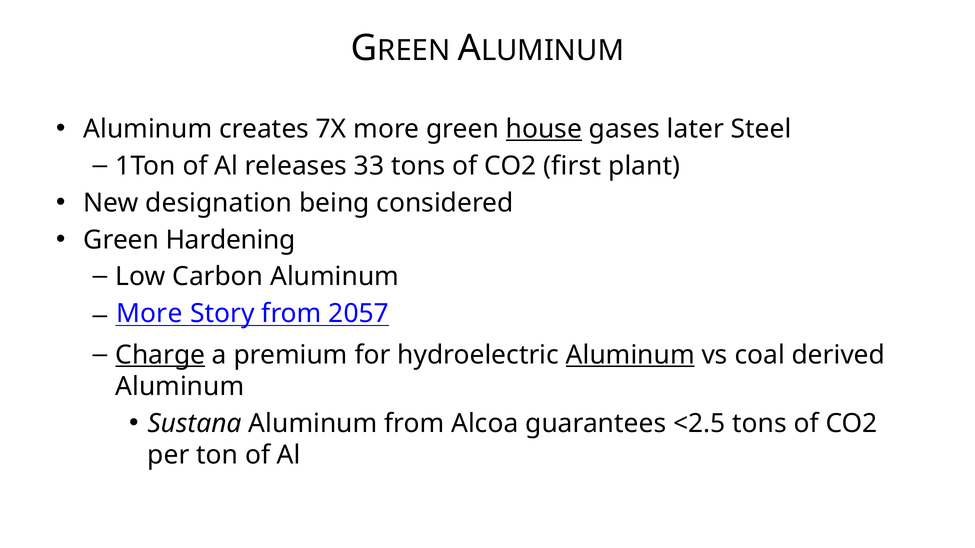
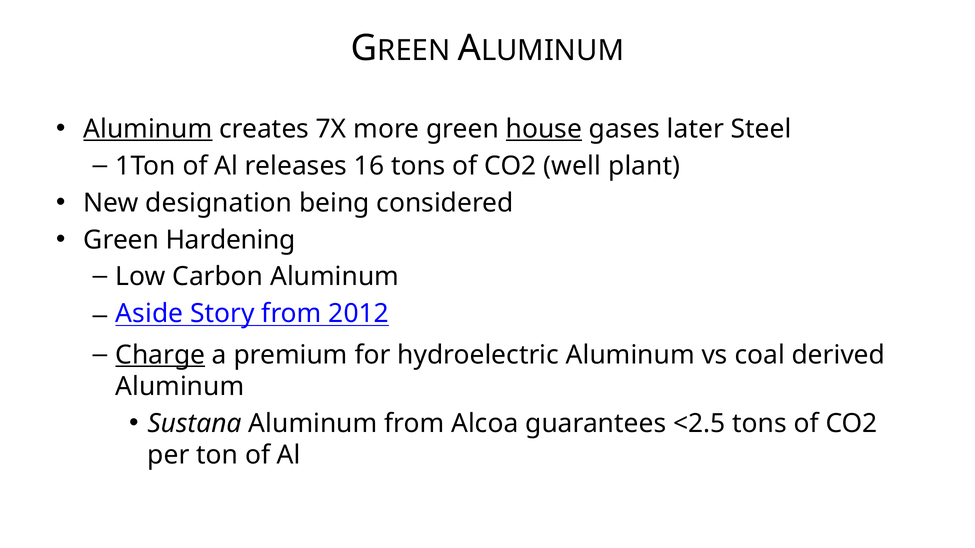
Aluminum at (148, 129) underline: none -> present
33: 33 -> 16
first: first -> well
More at (149, 314): More -> Aside
2057: 2057 -> 2012
Aluminum at (630, 355) underline: present -> none
